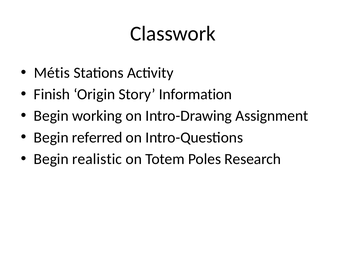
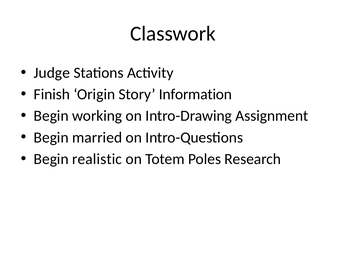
Métis: Métis -> Judge
referred: referred -> married
